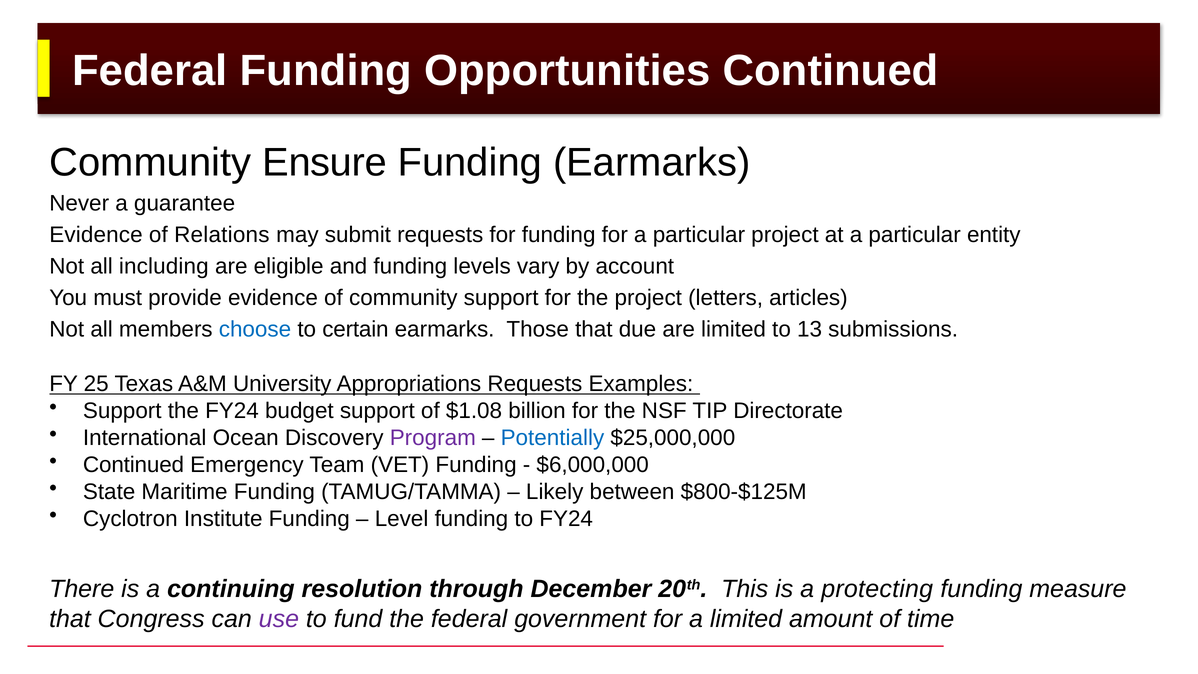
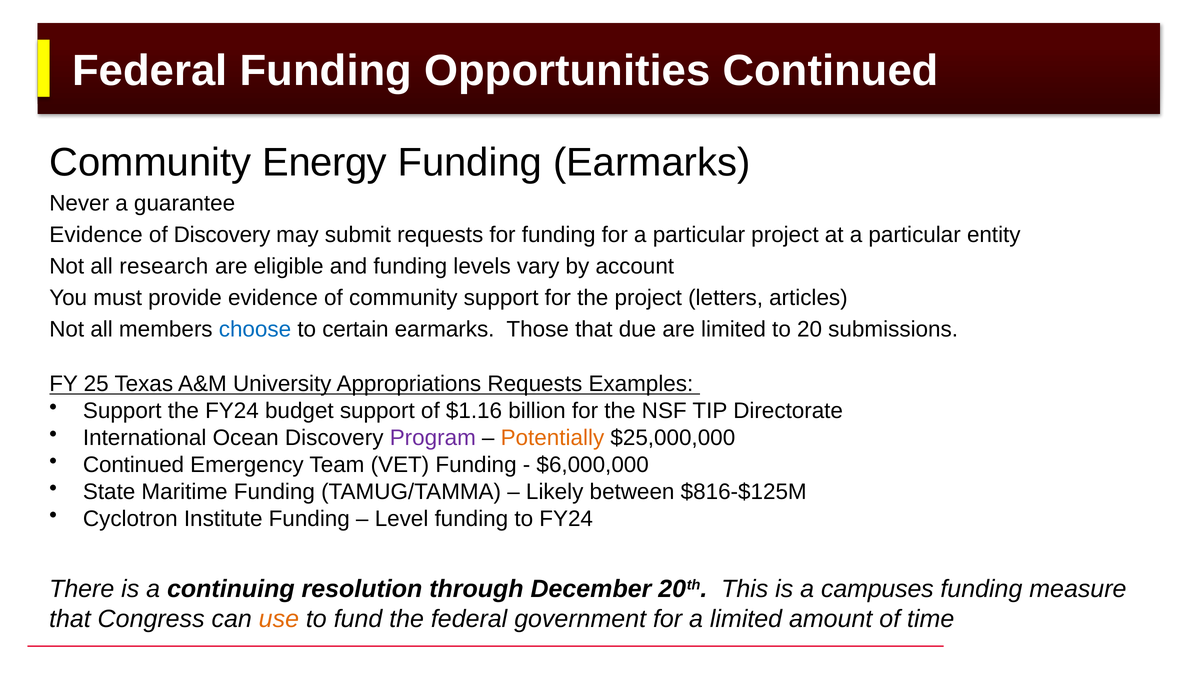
Ensure: Ensure -> Energy
of Relations: Relations -> Discovery
including: including -> research
13: 13 -> 20
$1.08: $1.08 -> $1.16
Potentially colour: blue -> orange
$800-$125M: $800-$125M -> $816-$125M
protecting: protecting -> campuses
use colour: purple -> orange
